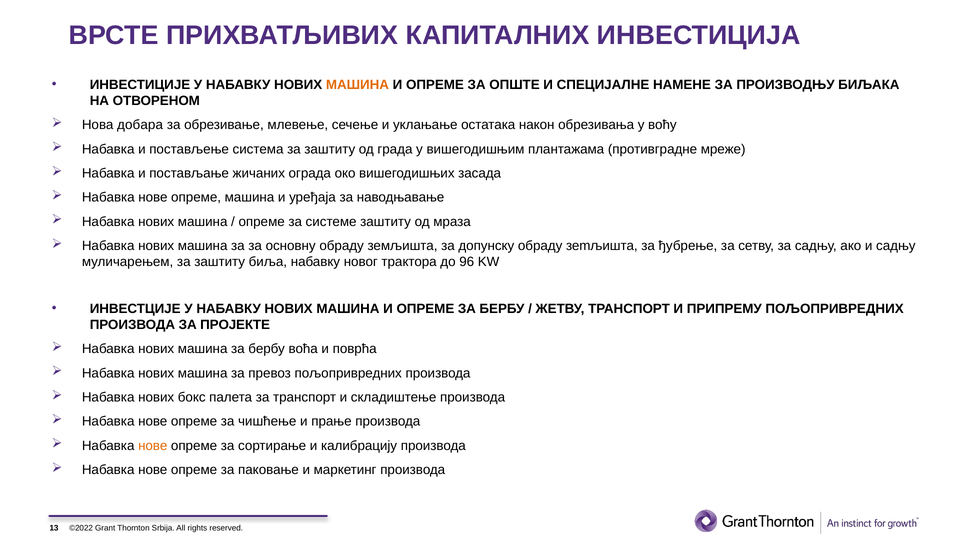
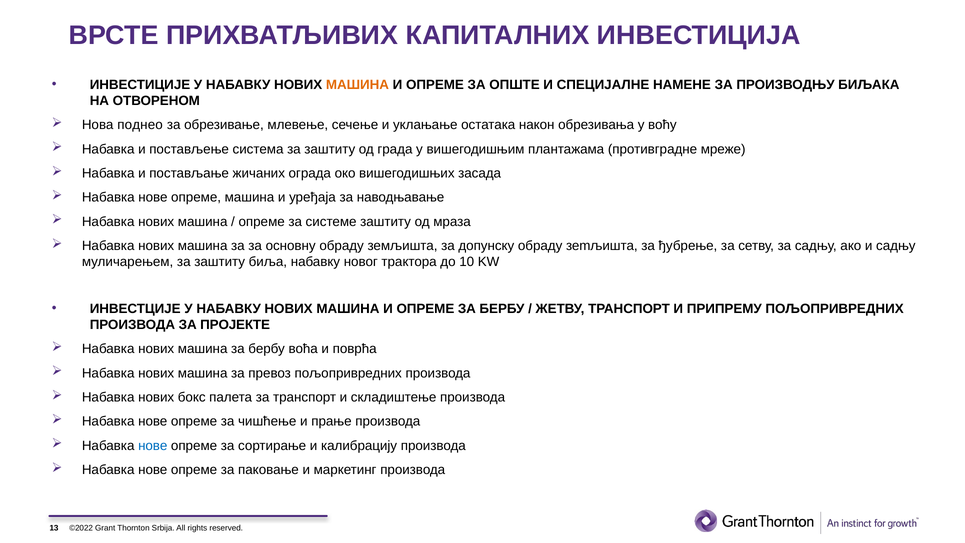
добара: добара -> поднео
96: 96 -> 10
нове at (153, 446) colour: orange -> blue
